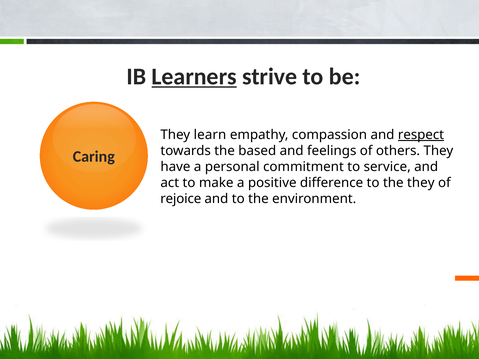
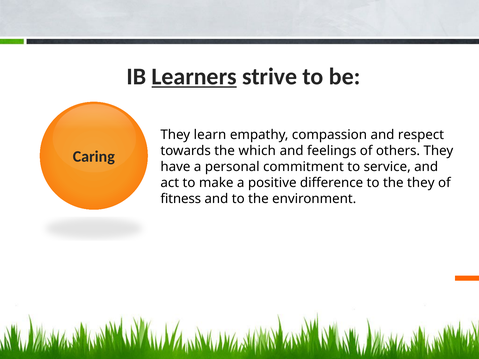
respect underline: present -> none
based: based -> which
rejoice: rejoice -> fitness
